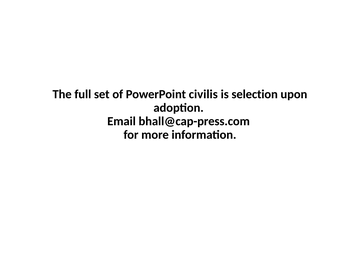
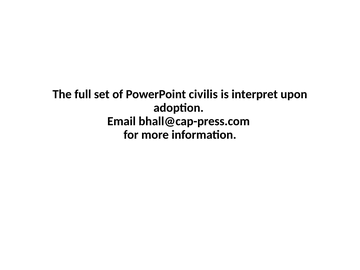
selection: selection -> interpret
